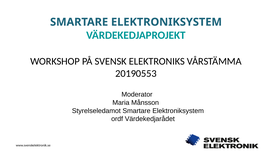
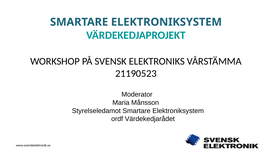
20190553: 20190553 -> 21190523
